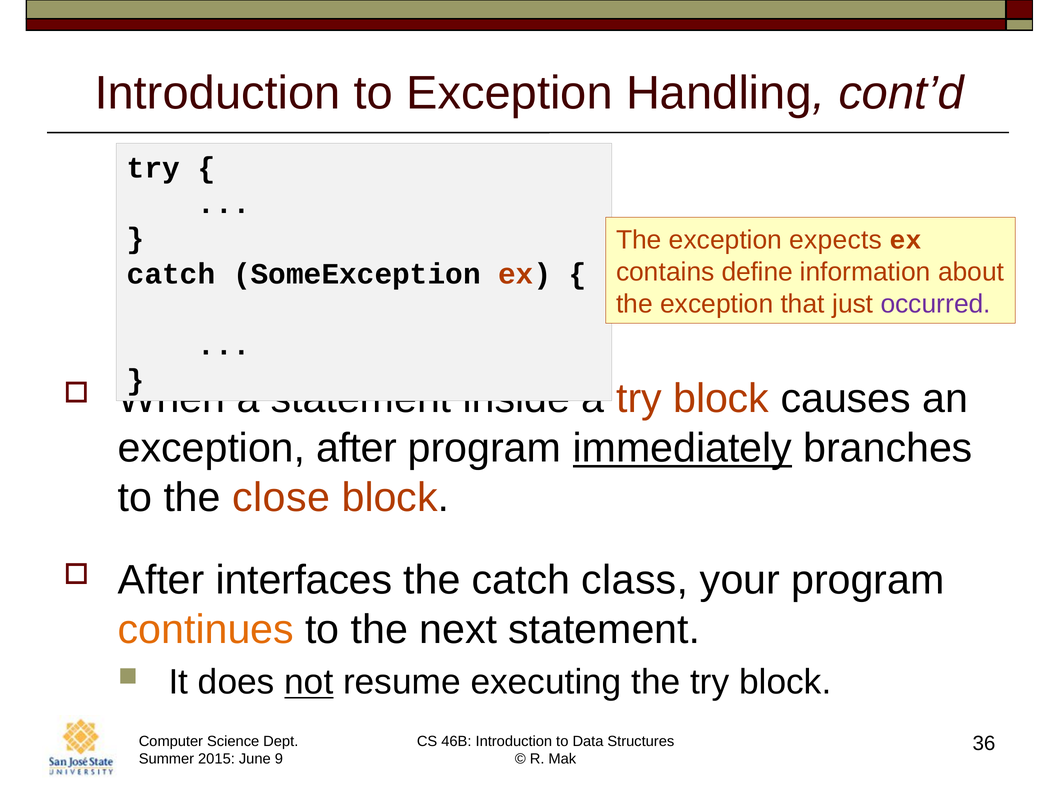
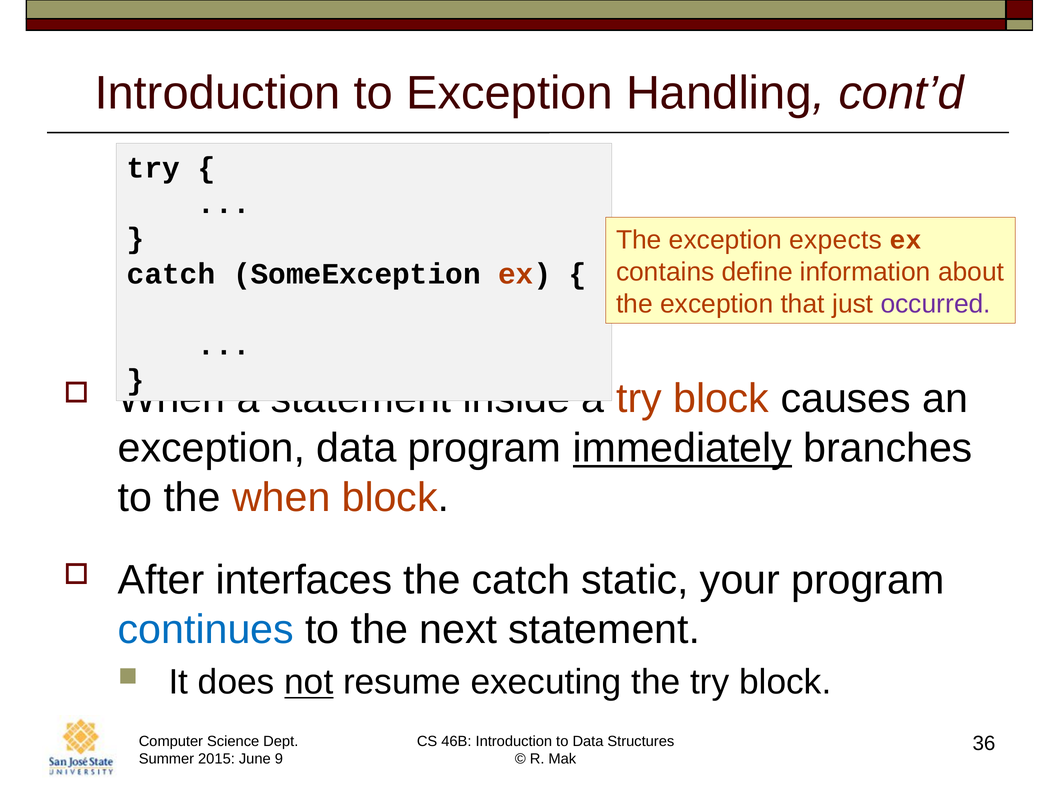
exception after: after -> data
the close: close -> when
class: class -> static
continues colour: orange -> blue
